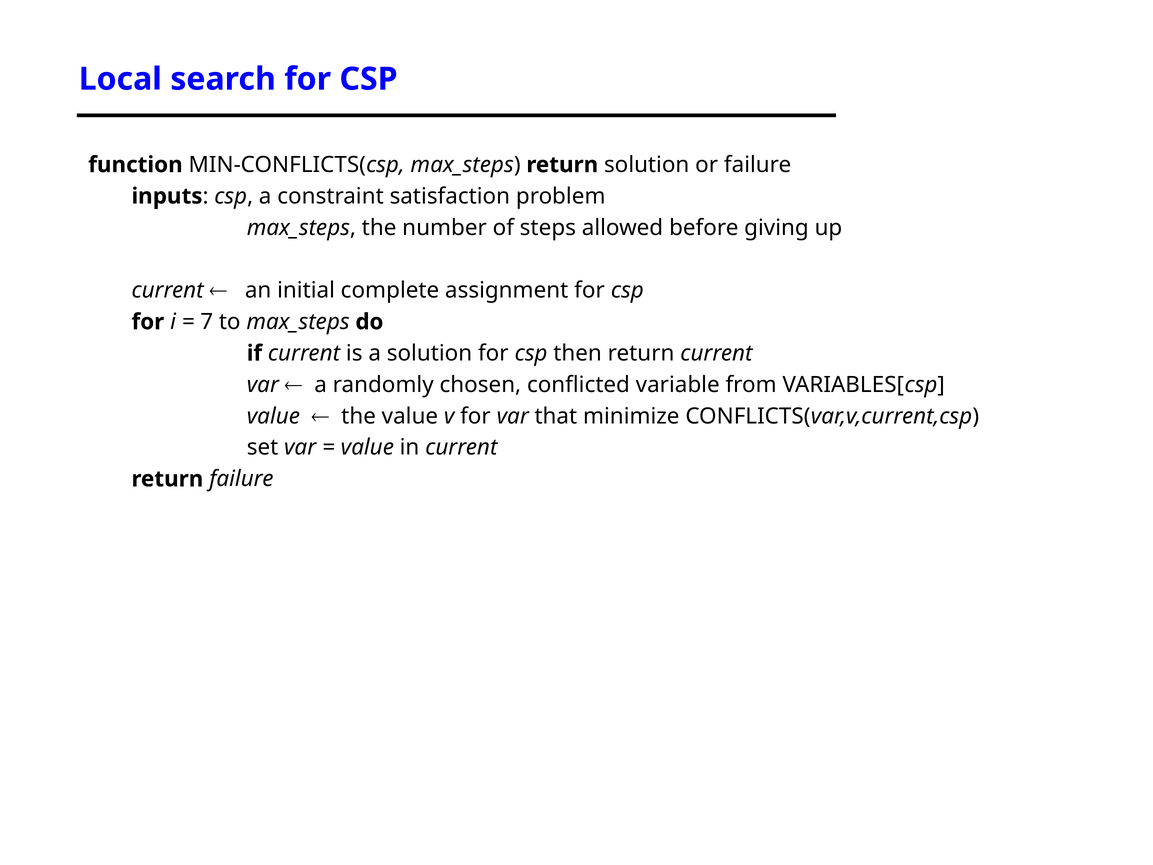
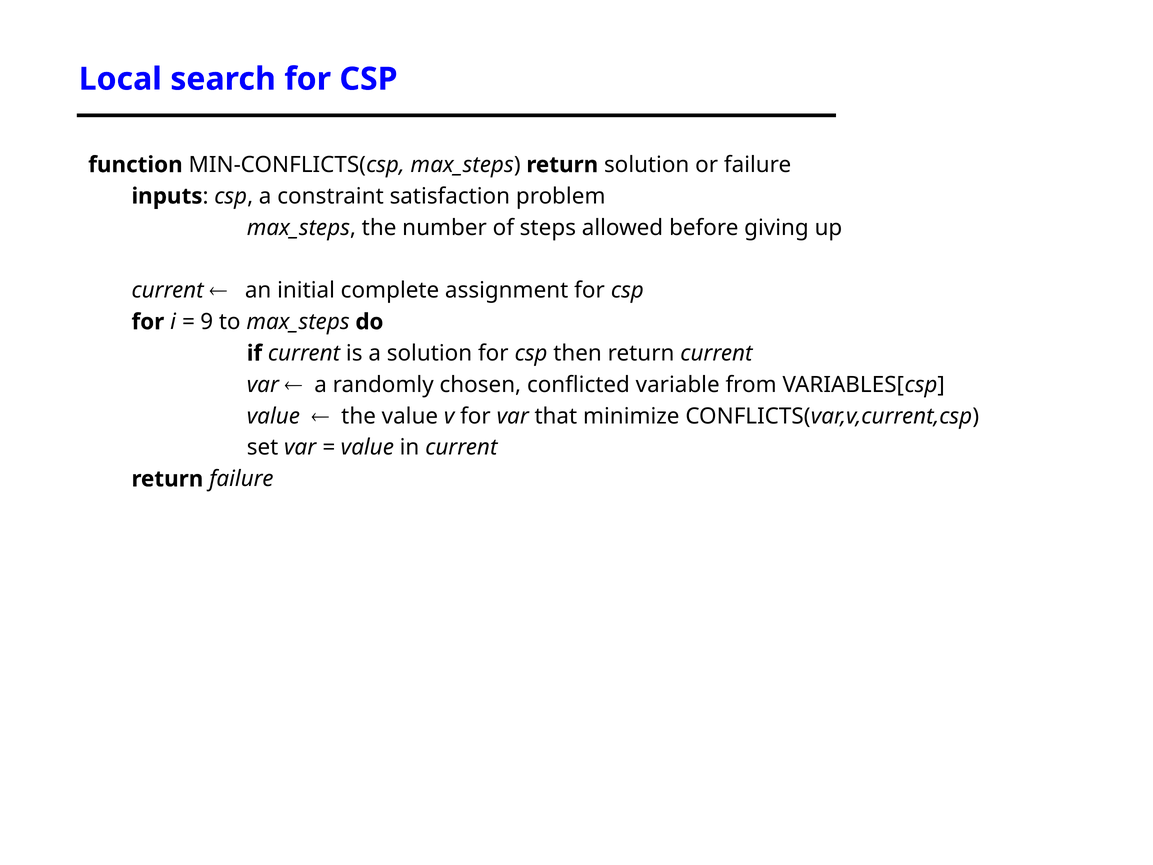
7: 7 -> 9
